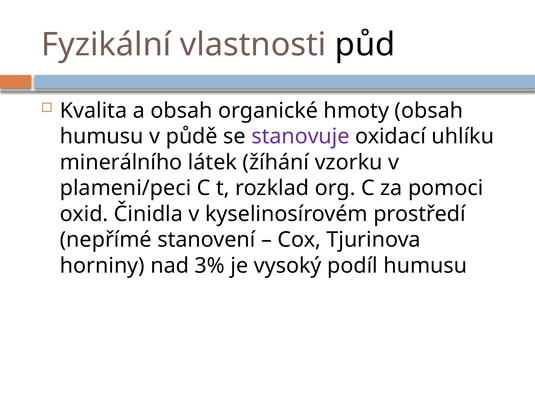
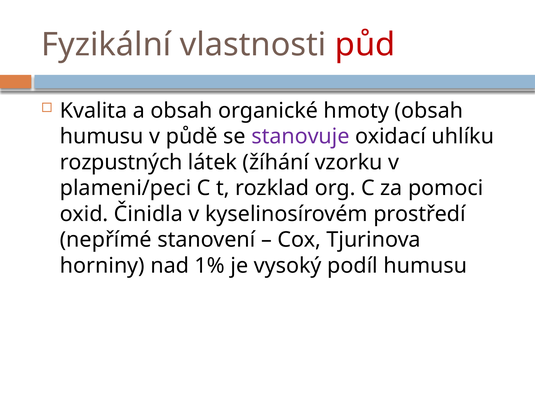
půd colour: black -> red
minerálního: minerálního -> rozpustných
3%: 3% -> 1%
